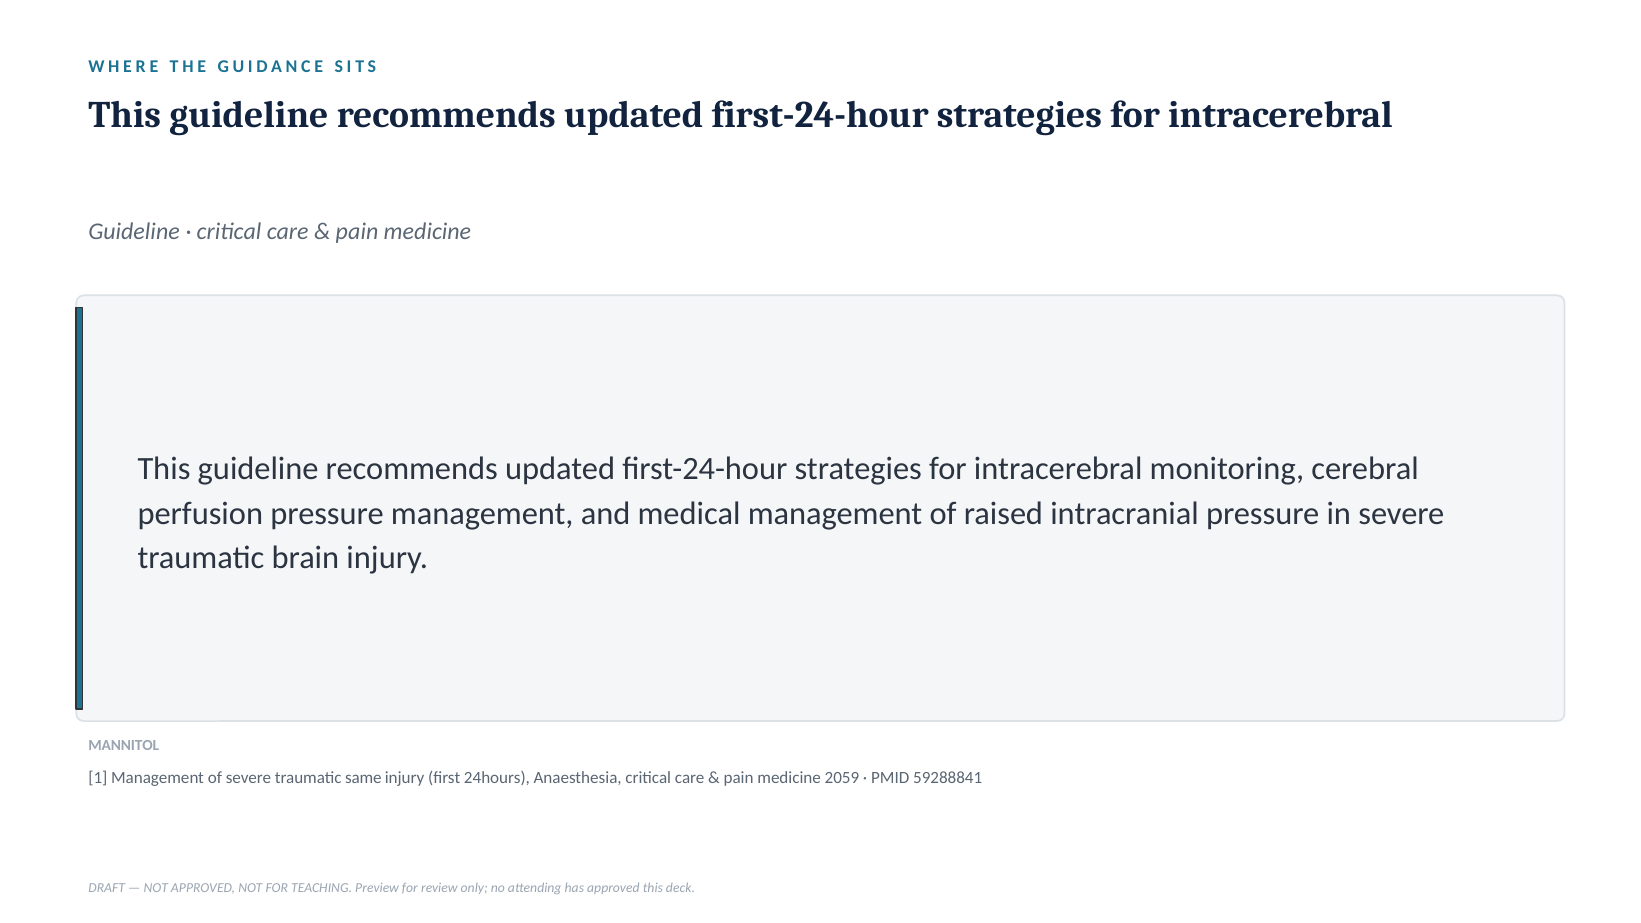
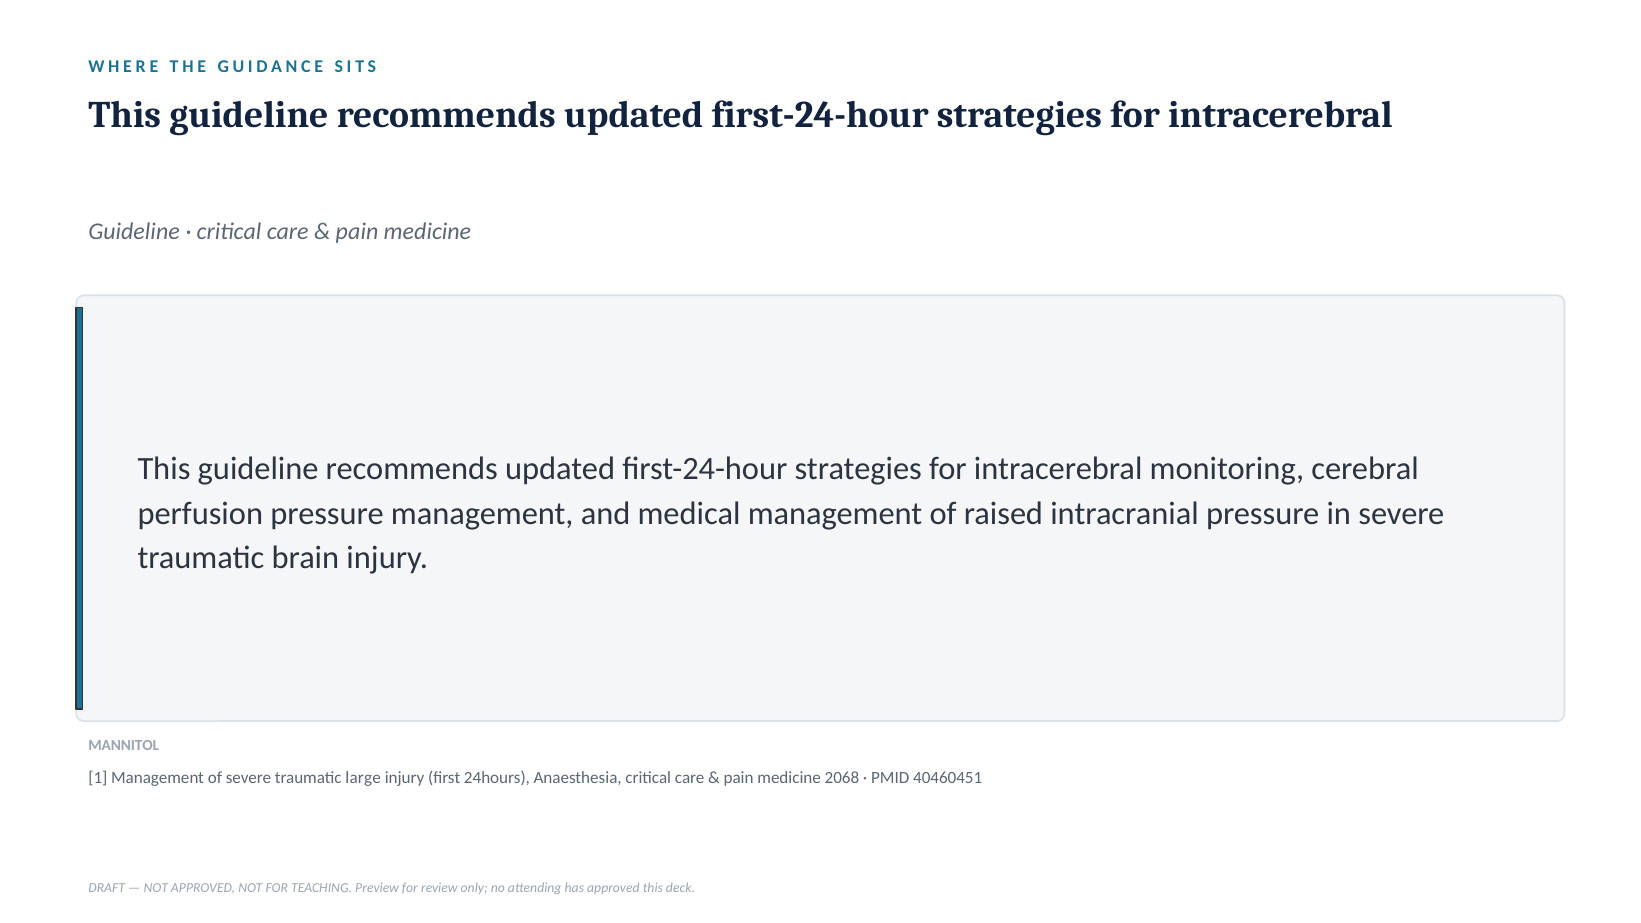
same: same -> large
2059: 2059 -> 2068
59288841: 59288841 -> 40460451
